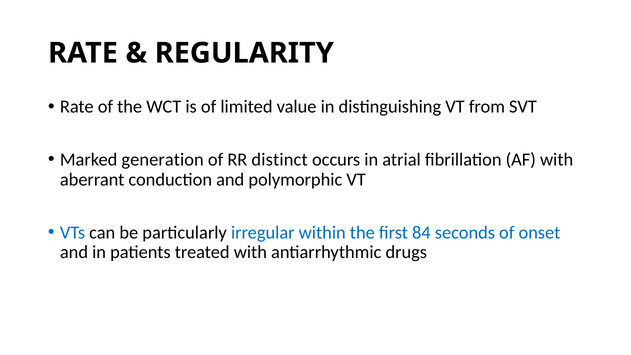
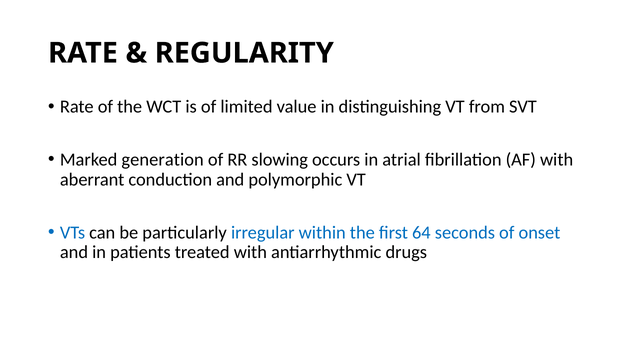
distinct: distinct -> slowing
84: 84 -> 64
